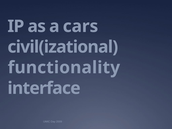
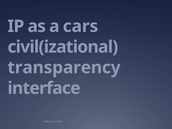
functionality: functionality -> transparency
